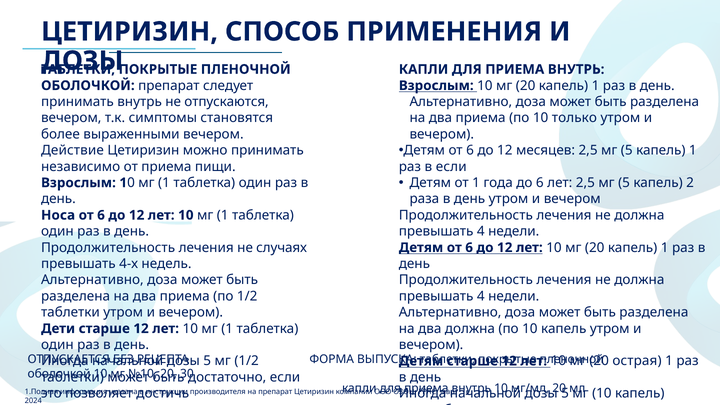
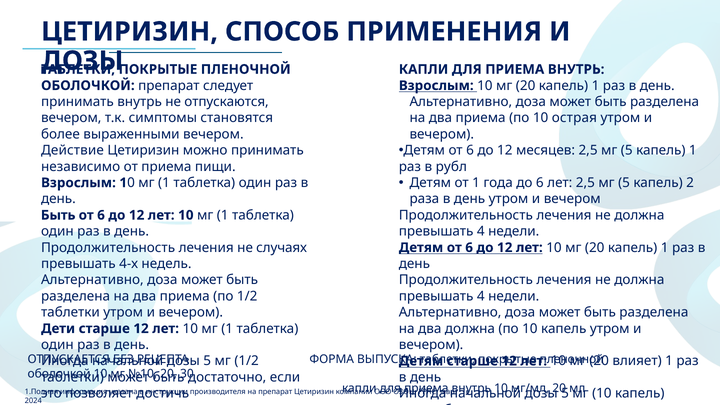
только: только -> острая
в если: если -> рубл
Носа at (58, 215): Носа -> Быть
острая: острая -> влияет
